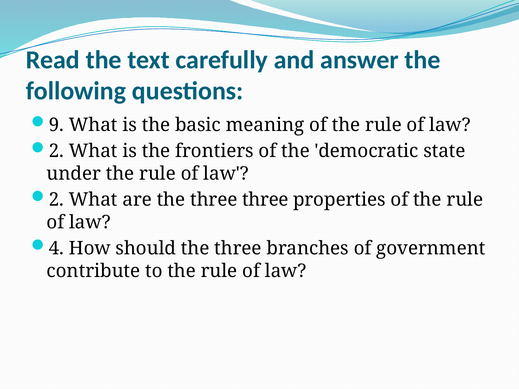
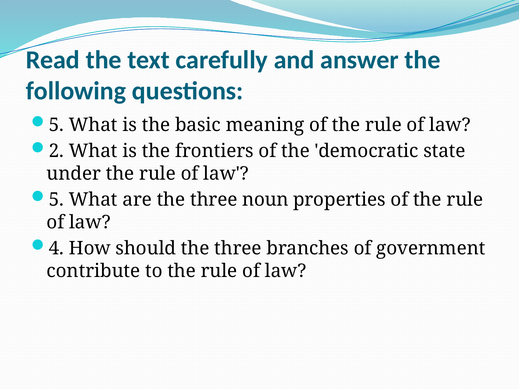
9 at (56, 125): 9 -> 5
2 at (56, 200): 2 -> 5
three three: three -> noun
